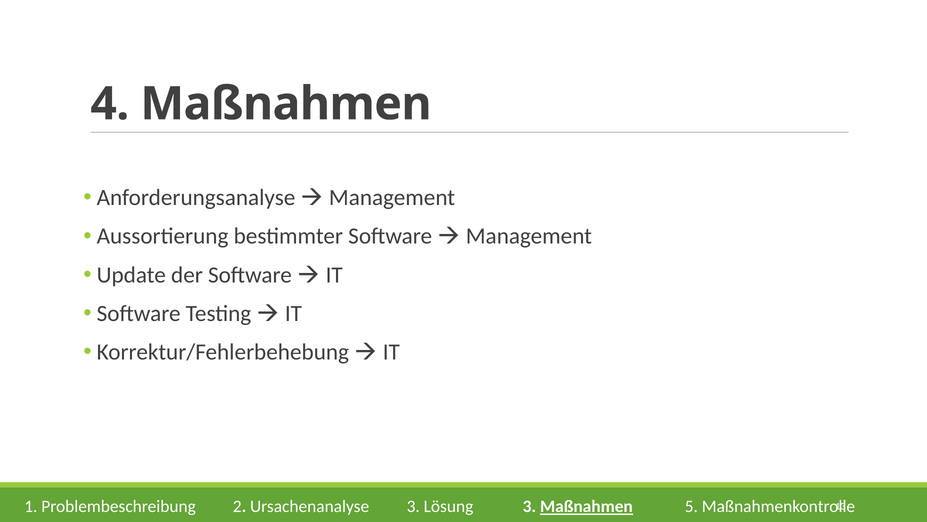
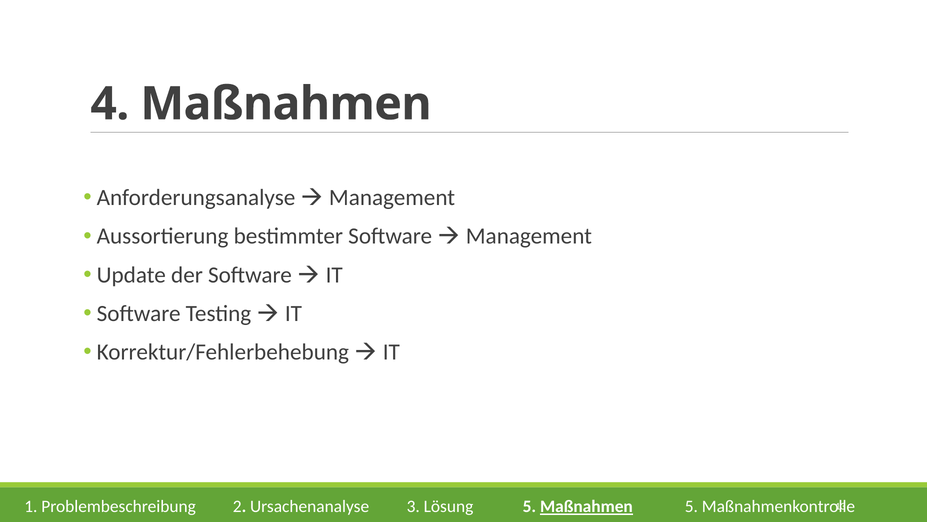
Lösung 3: 3 -> 5
